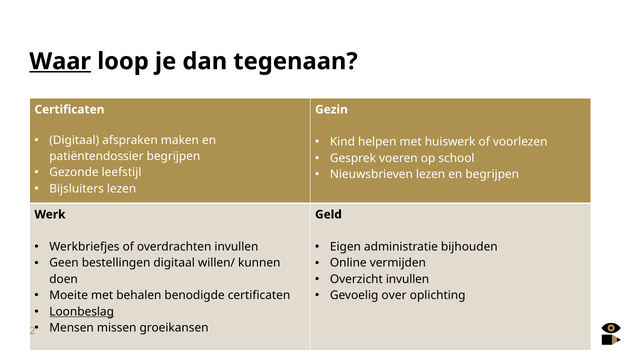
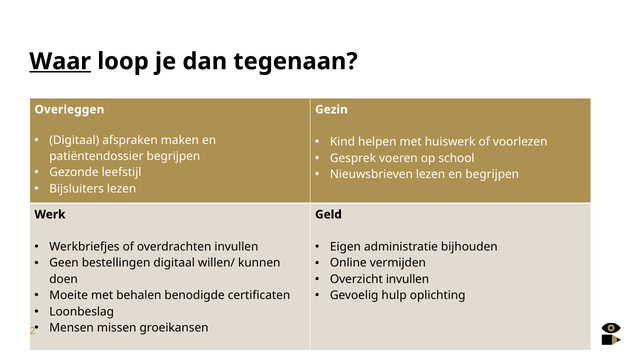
Certificaten at (69, 109): Certificaten -> Overleggen
over: over -> hulp
Loonbeslag underline: present -> none
